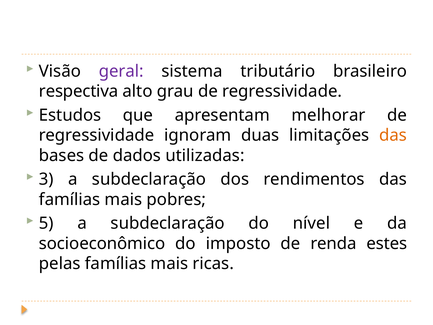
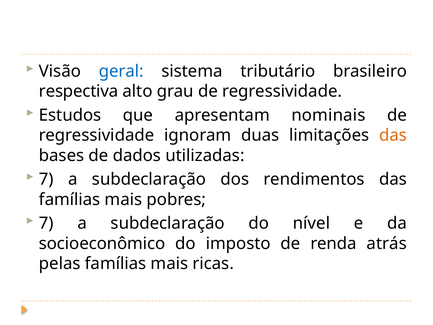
geral colour: purple -> blue
melhorar: melhorar -> nominais
3 at (46, 179): 3 -> 7
5 at (46, 223): 5 -> 7
estes: estes -> atrás
